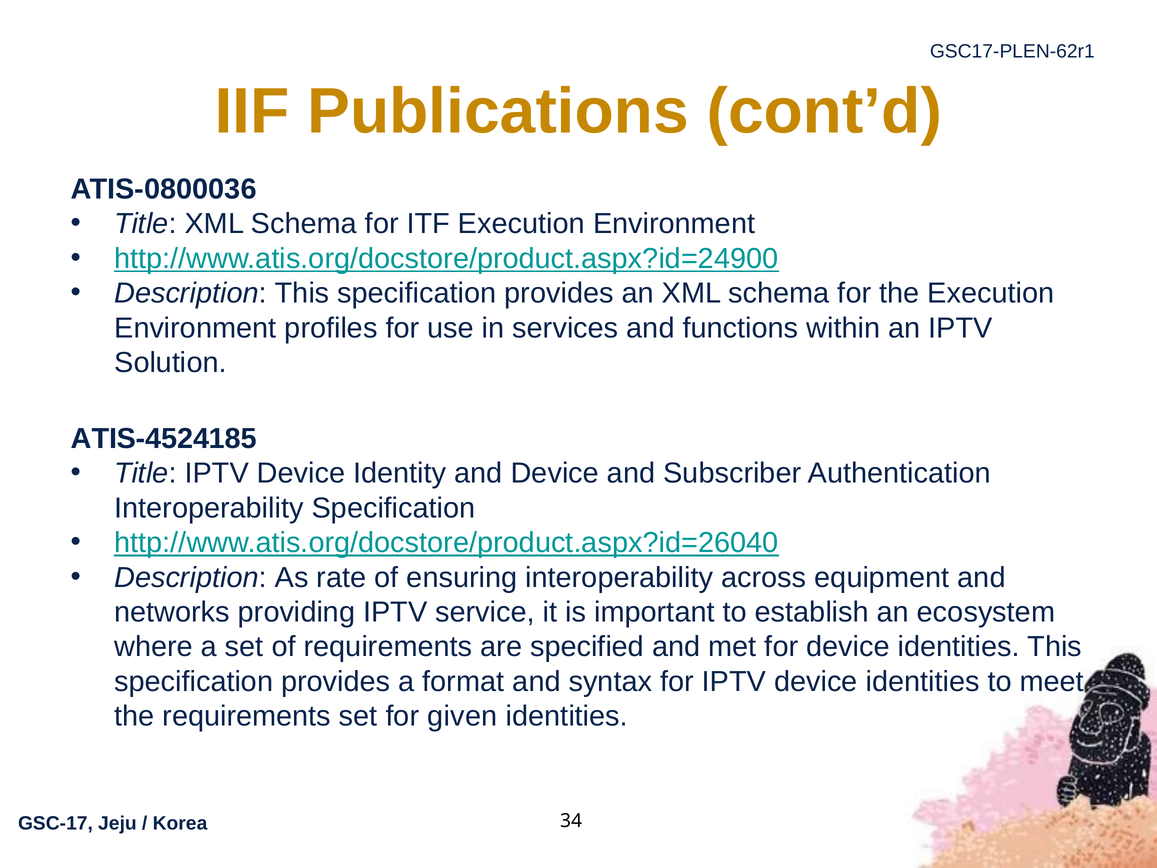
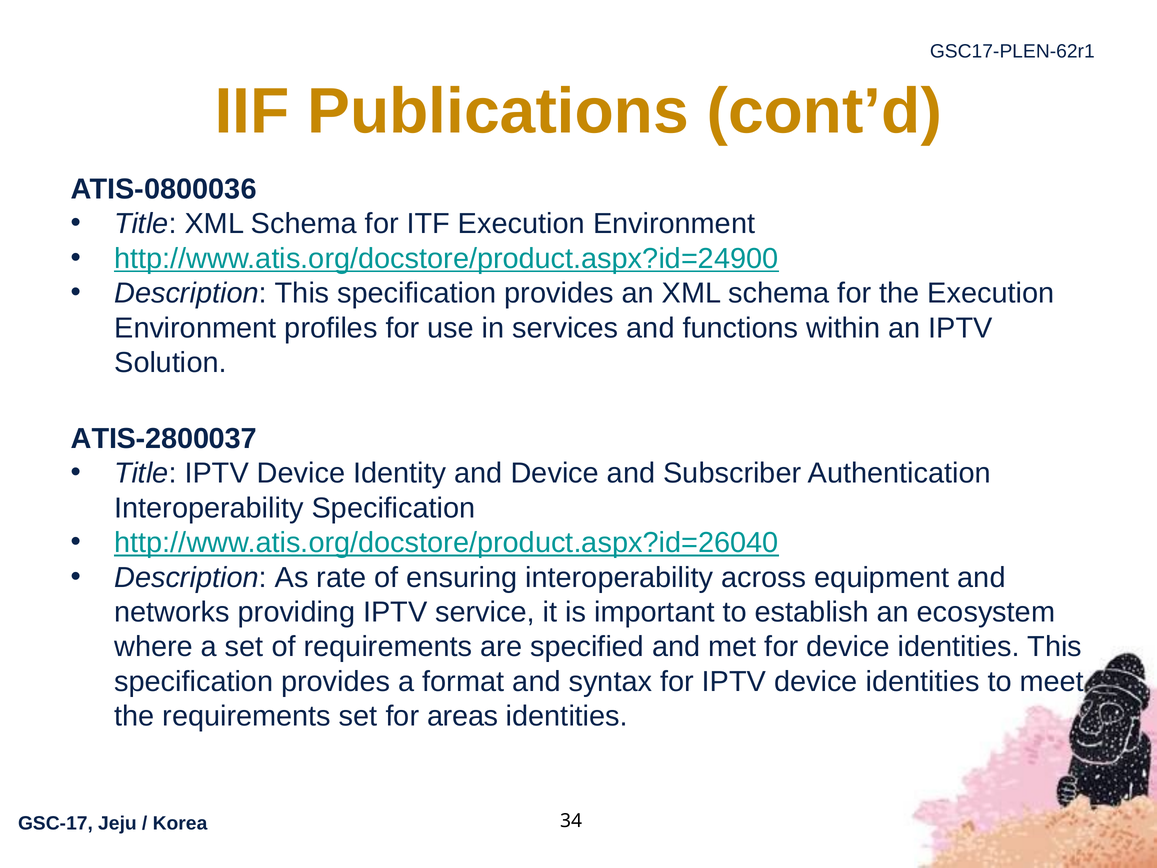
ATIS-4524185: ATIS-4524185 -> ATIS-2800037
given: given -> areas
